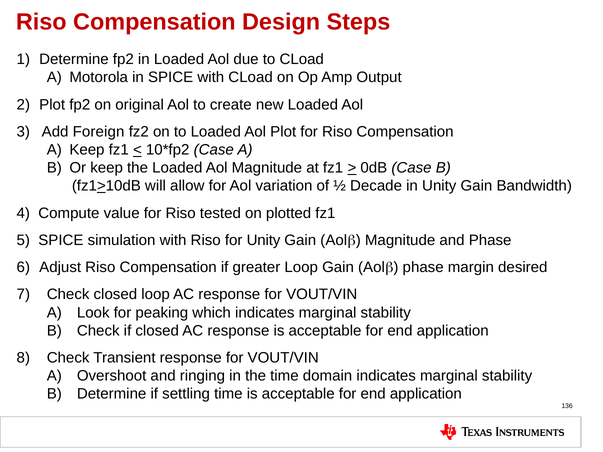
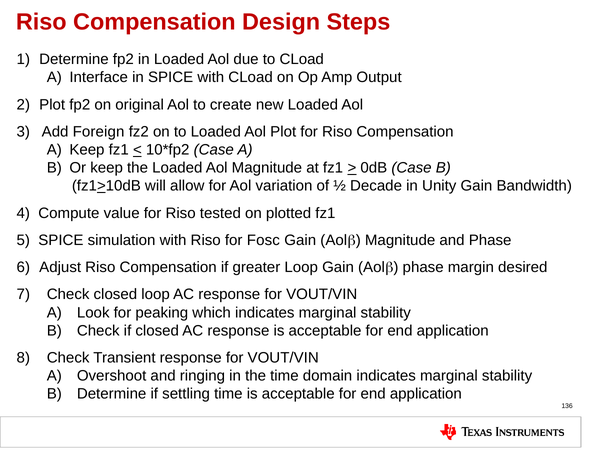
Motorola: Motorola -> Interface
for Unity: Unity -> Fosc
